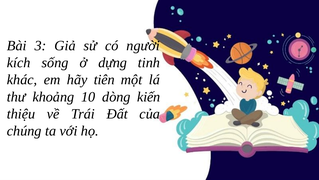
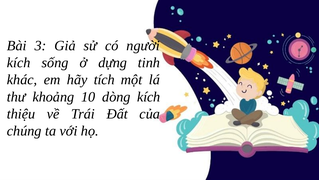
tiên: tiên -> tích
dòng kiến: kiến -> kích
